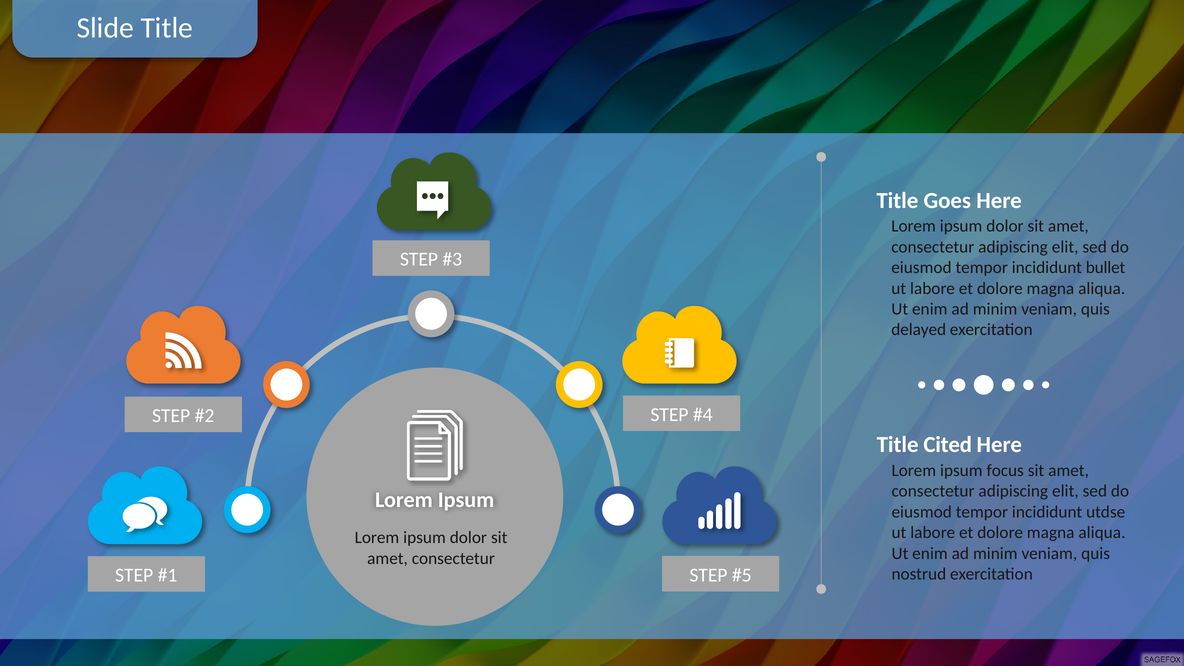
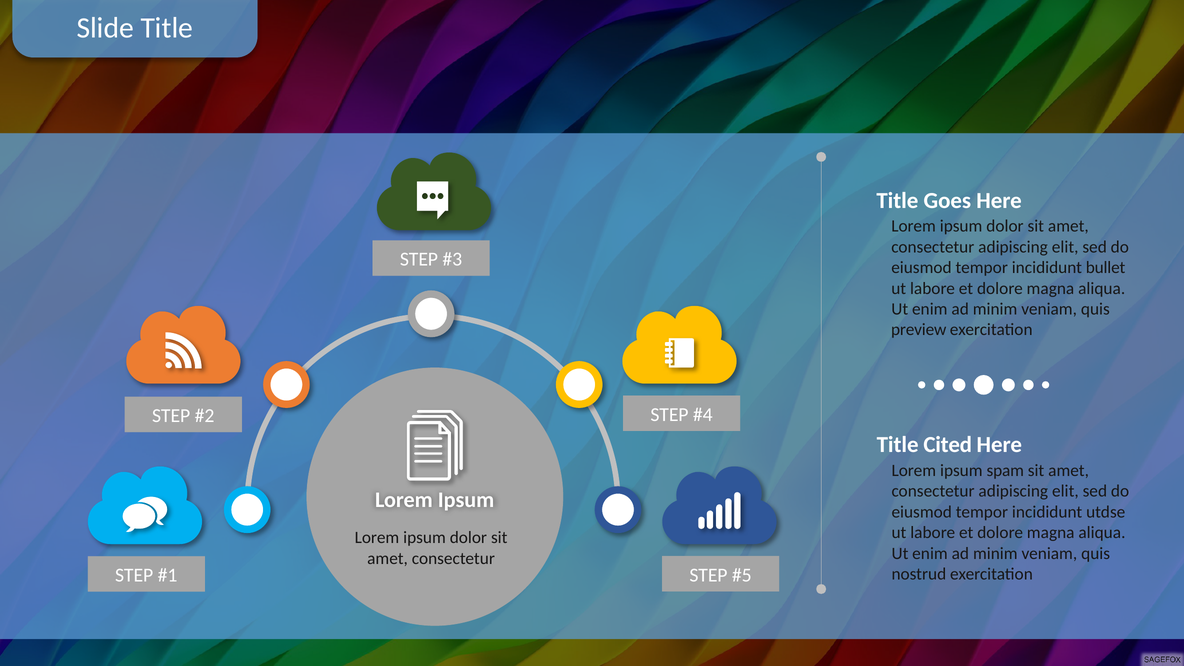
delayed: delayed -> preview
focus: focus -> spam
